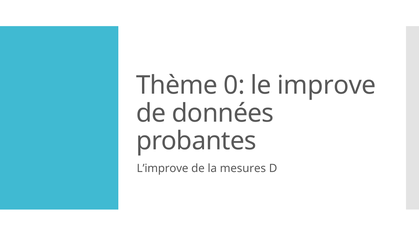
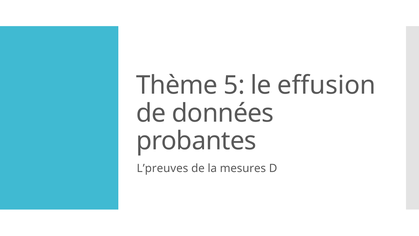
0: 0 -> 5
improve: improve -> effusion
L’improve: L’improve -> L’preuves
